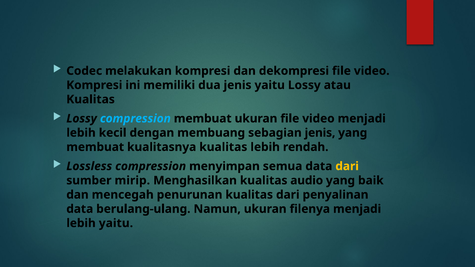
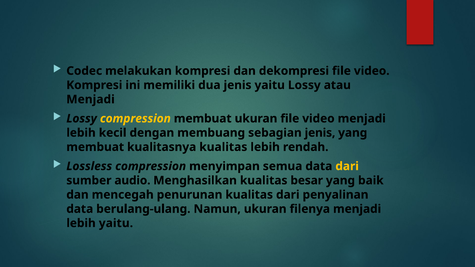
Kualitas at (91, 99): Kualitas -> Menjadi
compression at (135, 119) colour: light blue -> yellow
mirip: mirip -> audio
audio: audio -> besar
